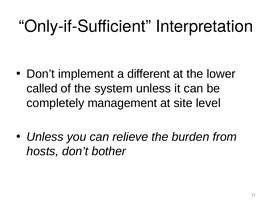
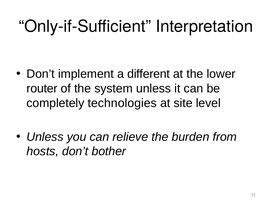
called: called -> router
management: management -> technologies
